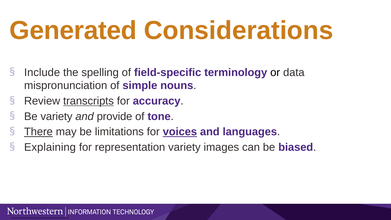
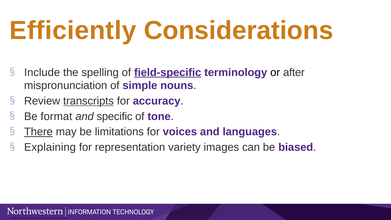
Generated: Generated -> Efficiently
field-specific underline: none -> present
data: data -> after
Be variety: variety -> format
provide: provide -> specific
voices underline: present -> none
